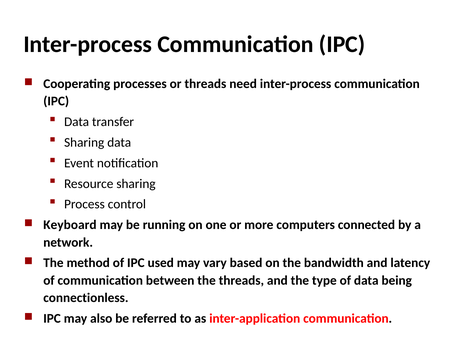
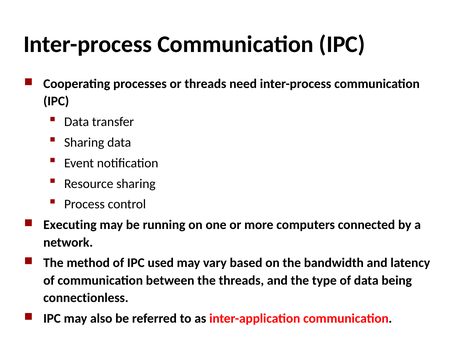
Keyboard: Keyboard -> Executing
